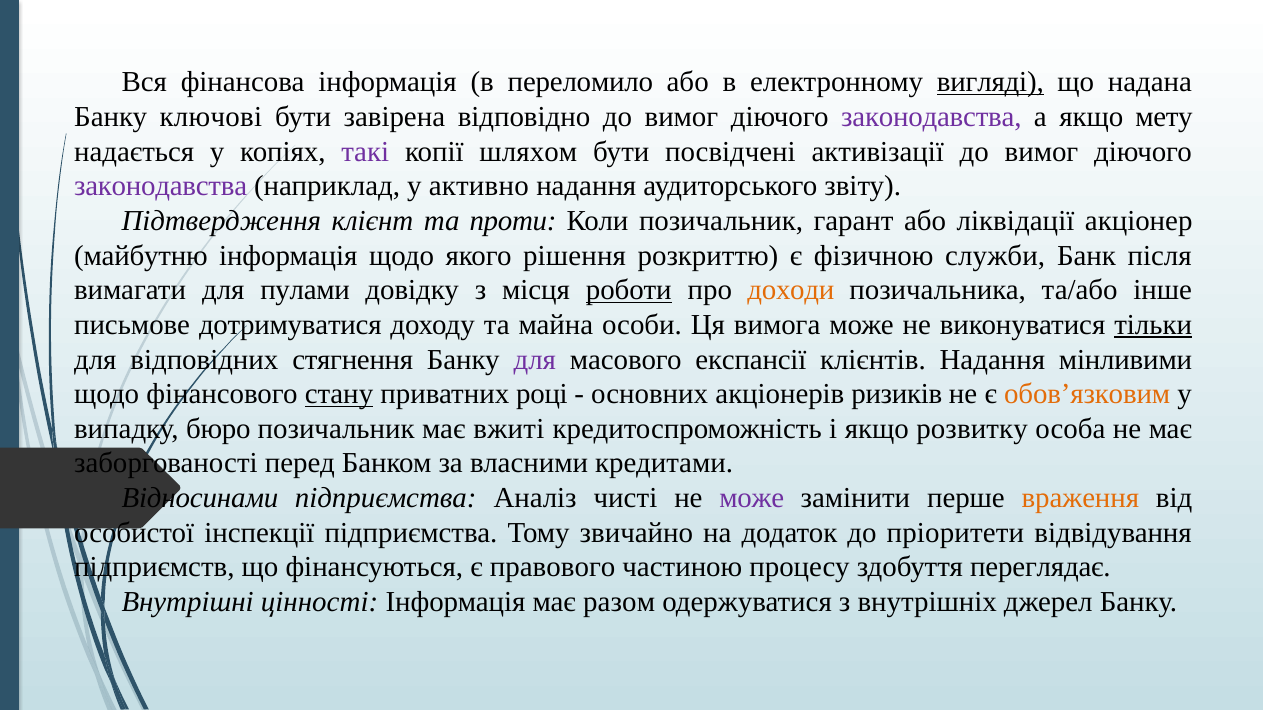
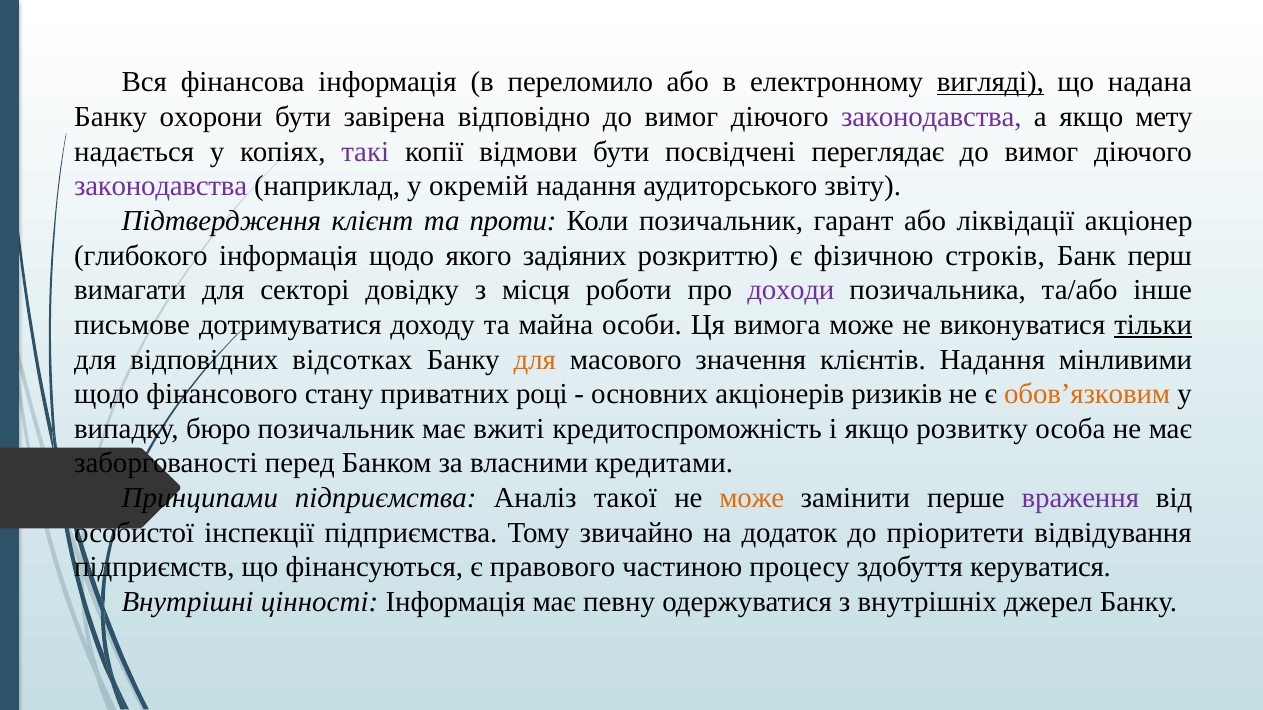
ключові: ключові -> охорони
шляхом: шляхом -> відмови
активізації: активізації -> переглядає
активно: активно -> окремій
майбутню: майбутню -> глибокого
рішення: рішення -> задіяних
служби: служби -> строків
після: після -> перш
пулами: пулами -> секторі
роботи underline: present -> none
доходи colour: orange -> purple
стягнення: стягнення -> відсотках
для at (535, 360) colour: purple -> orange
експансії: експансії -> значення
стану underline: present -> none
Відносинами: Відносинами -> Принципами
чисті: чисті -> такої
може at (752, 498) colour: purple -> orange
враження colour: orange -> purple
переглядає: переглядає -> керуватися
разом: разом -> певну
